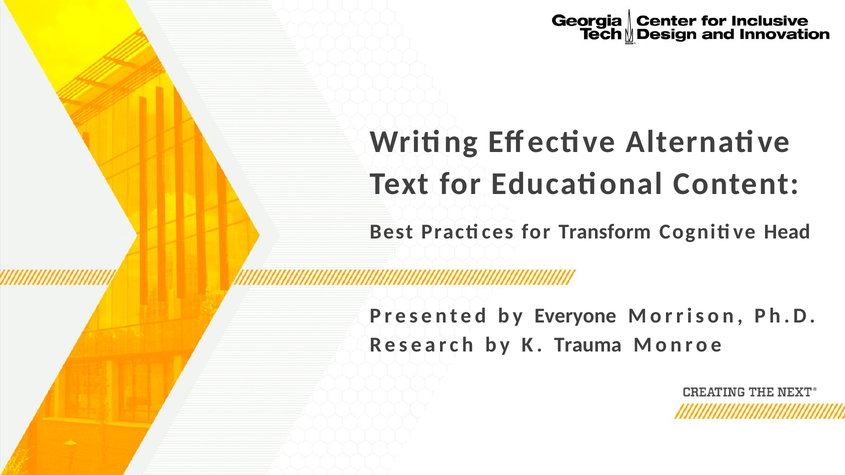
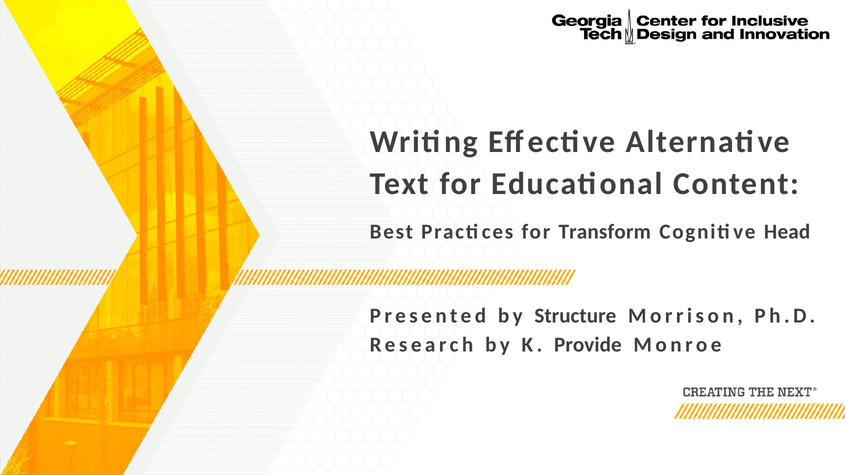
Everyone: Everyone -> Structure
Trauma: Trauma -> Provide
